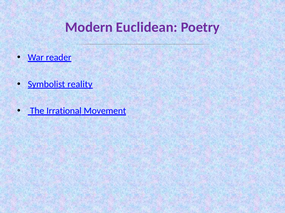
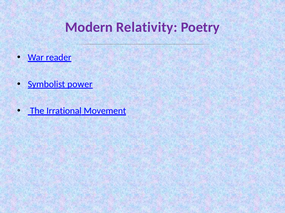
Euclidean: Euclidean -> Relativity
reality: reality -> power
